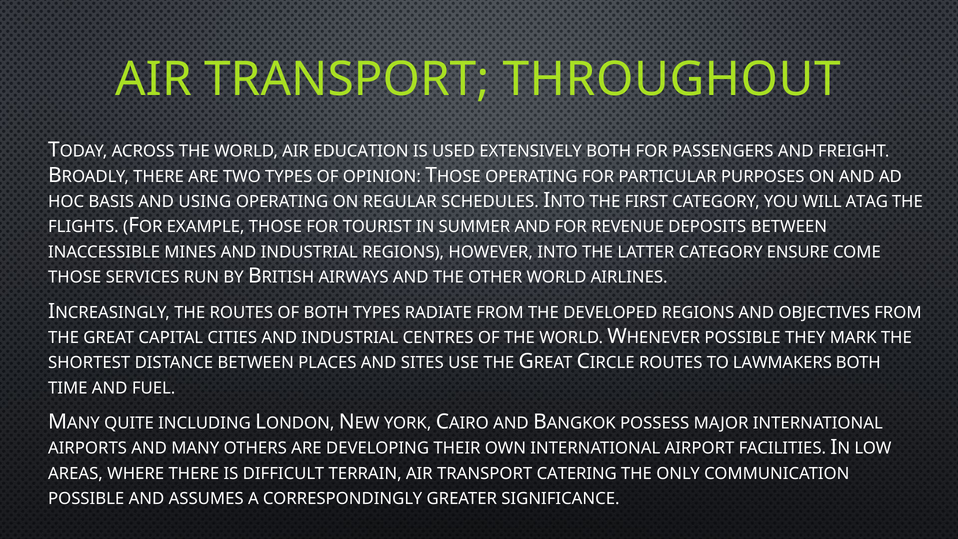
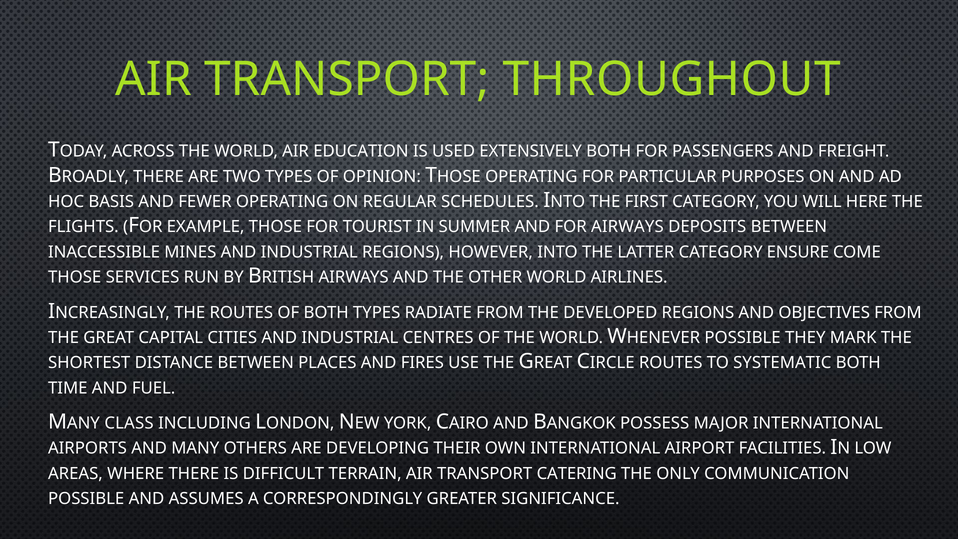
USING: USING -> FEWER
ATAG: ATAG -> HERE
FOR REVENUE: REVENUE -> AIRWAYS
SITES: SITES -> FIRES
LAWMAKERS: LAWMAKERS -> SYSTEMATIC
QUITE: QUITE -> CLASS
